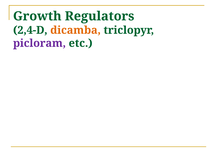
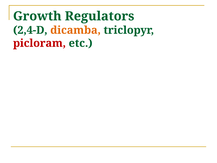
picloram colour: purple -> red
